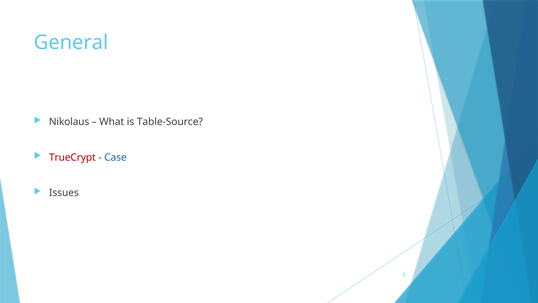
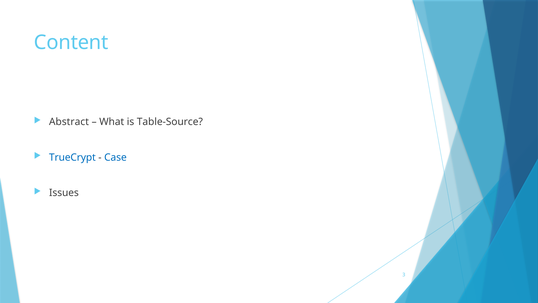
General: General -> Content
Nikolaus: Nikolaus -> Abstract
TrueCrypt colour: red -> blue
